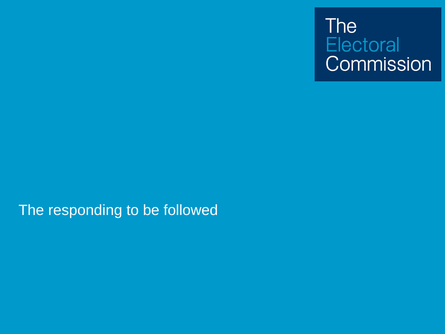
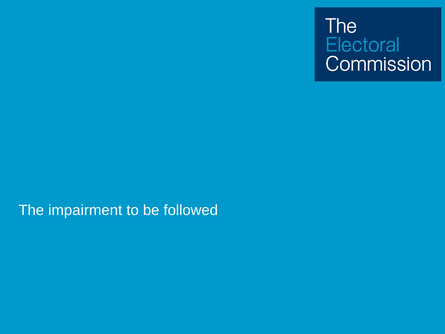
responding: responding -> impairment
